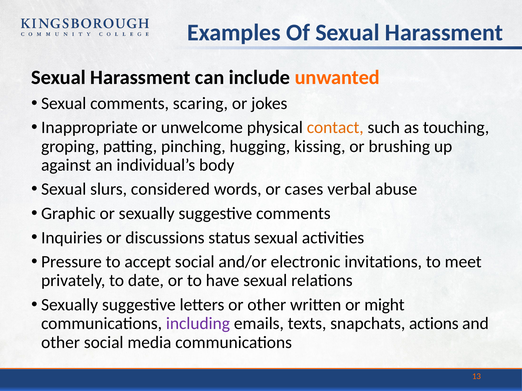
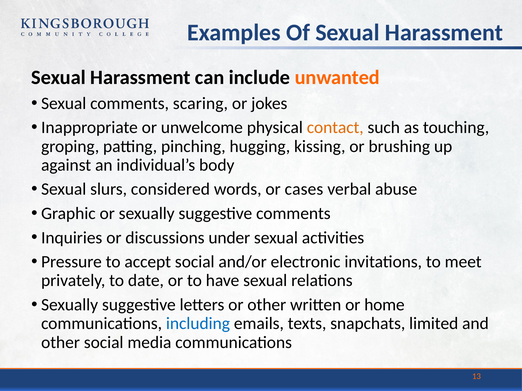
status: status -> under
might: might -> home
including colour: purple -> blue
actions: actions -> limited
